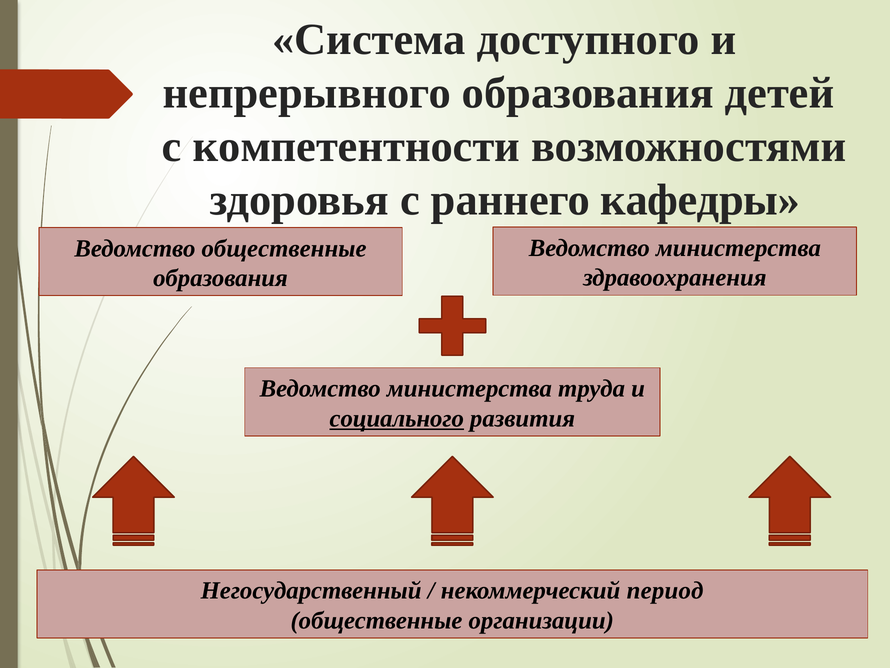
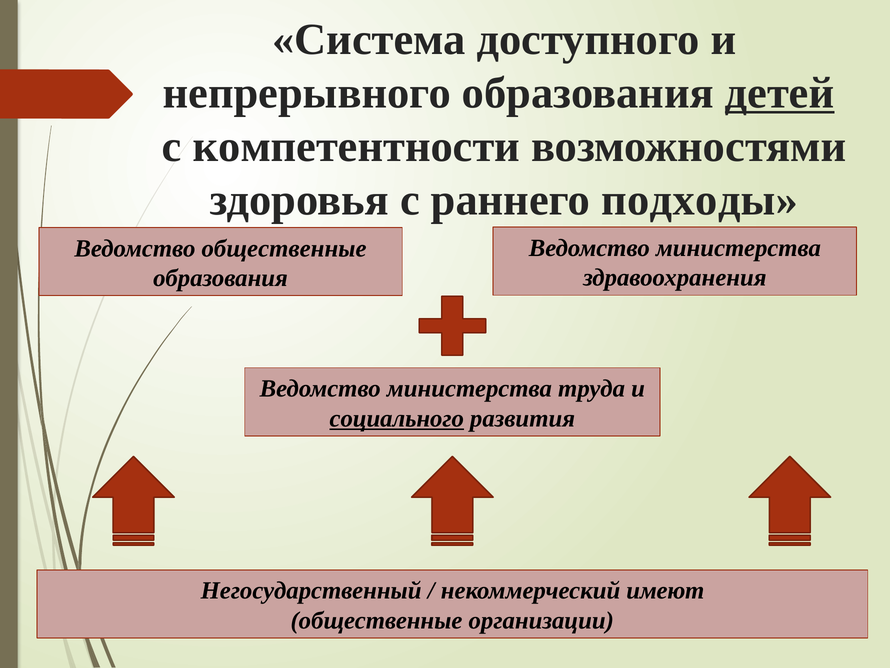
детей underline: none -> present
кафедры: кафедры -> подходы
период: период -> имеют
